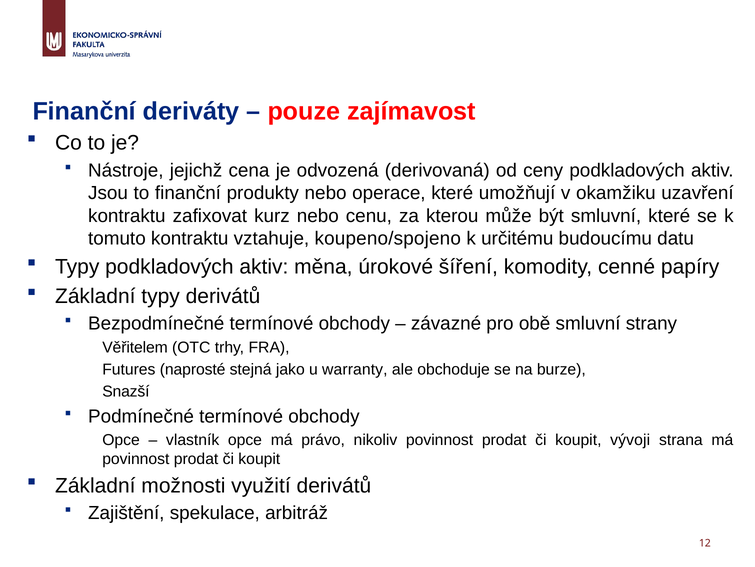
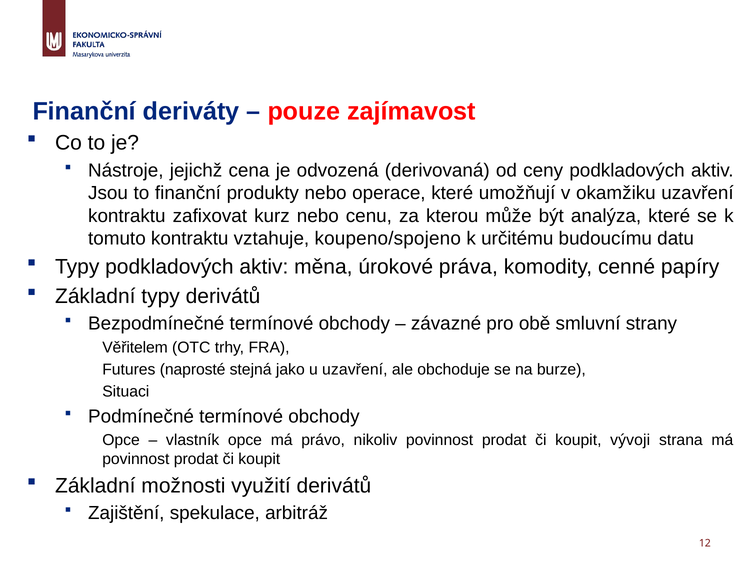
být smluvní: smluvní -> analýza
šíření: šíření -> práva
u warranty: warranty -> uzavření
Snazší: Snazší -> Situaci
